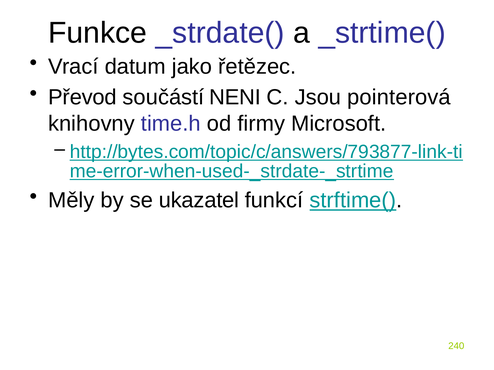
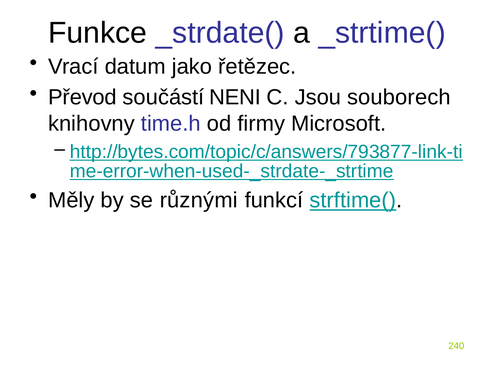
pointerová: pointerová -> souborech
ukazatel: ukazatel -> různými
